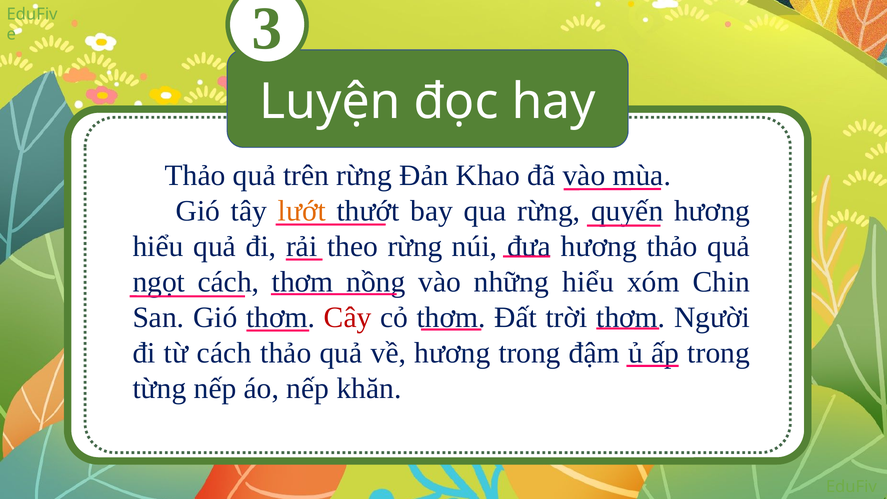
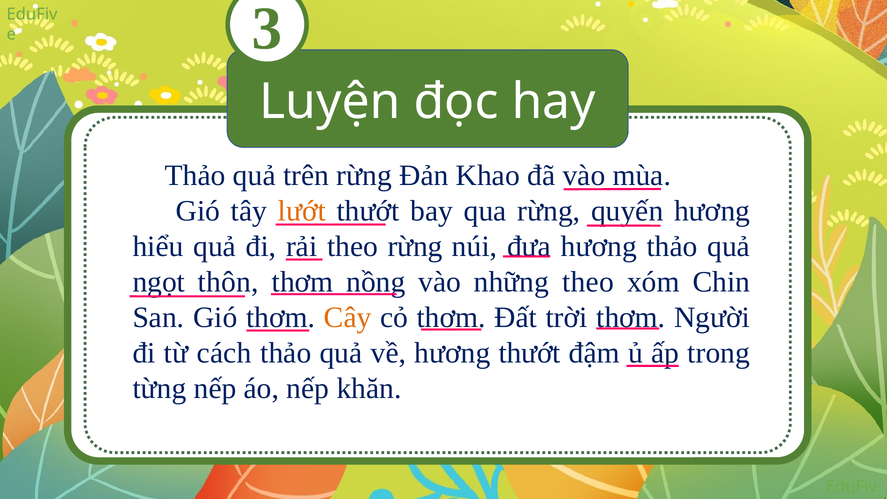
ngọt cách: cách -> thôn
những hiểu: hiểu -> theo
Cây colour: red -> orange
hương trong: trong -> thướt
